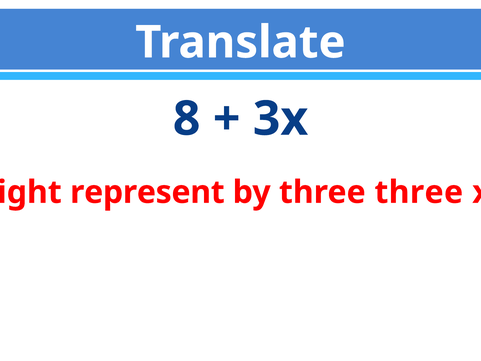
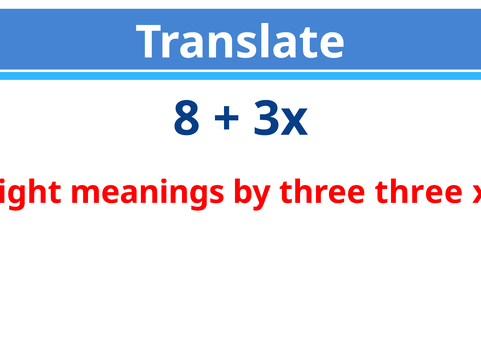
represent: represent -> meanings
